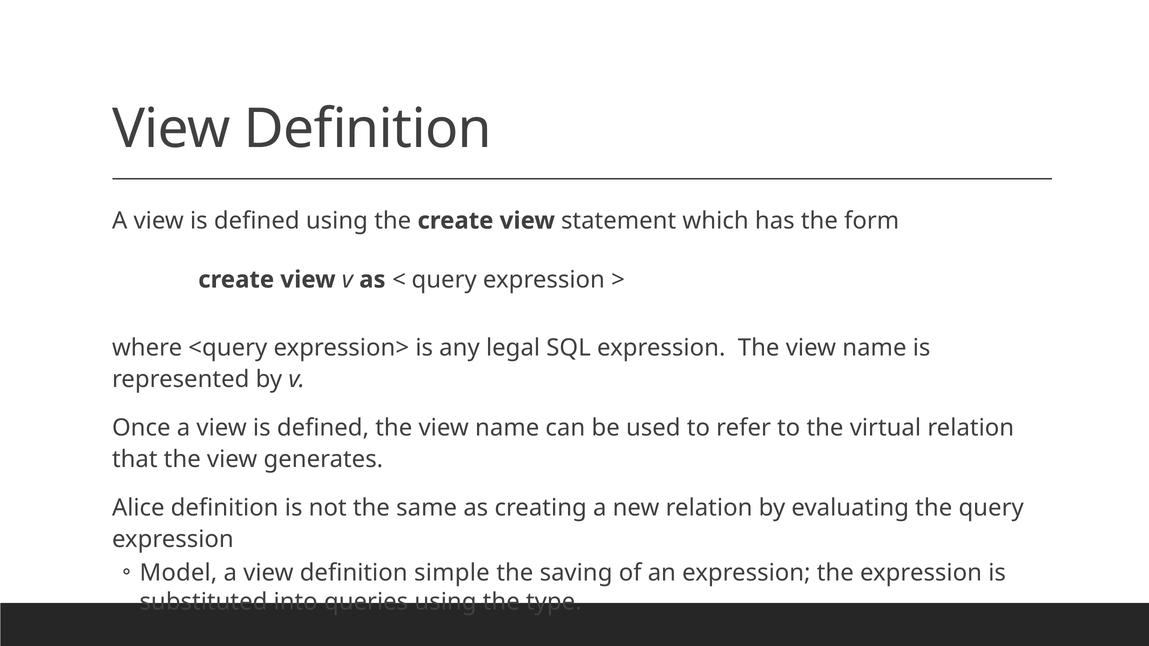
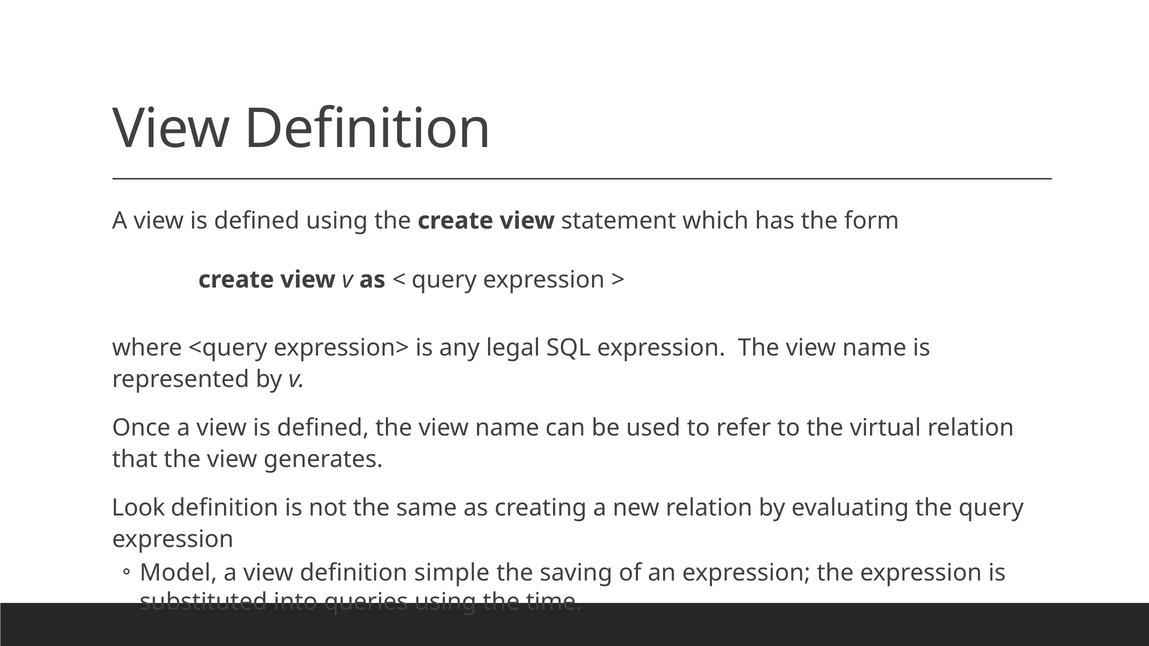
Alice: Alice -> Look
type: type -> time
